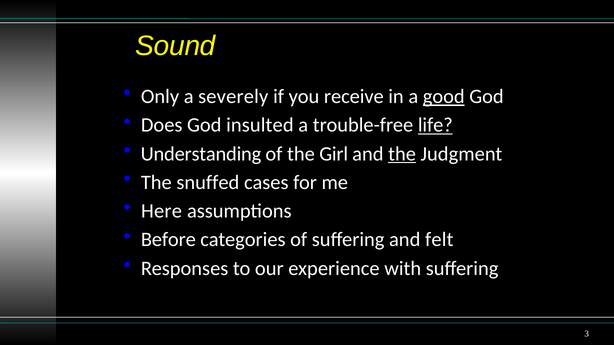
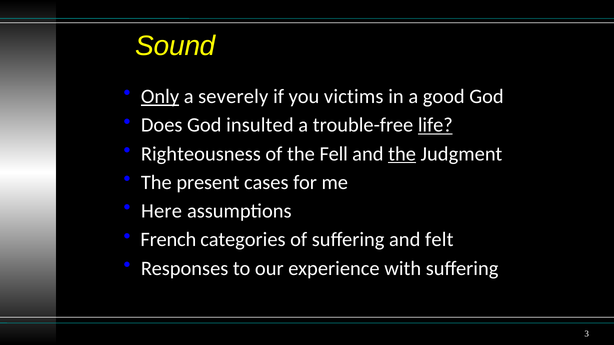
Only underline: none -> present
receive: receive -> victims
good underline: present -> none
Understanding: Understanding -> Righteousness
Girl: Girl -> Fell
snuffed: snuffed -> present
Before: Before -> French
